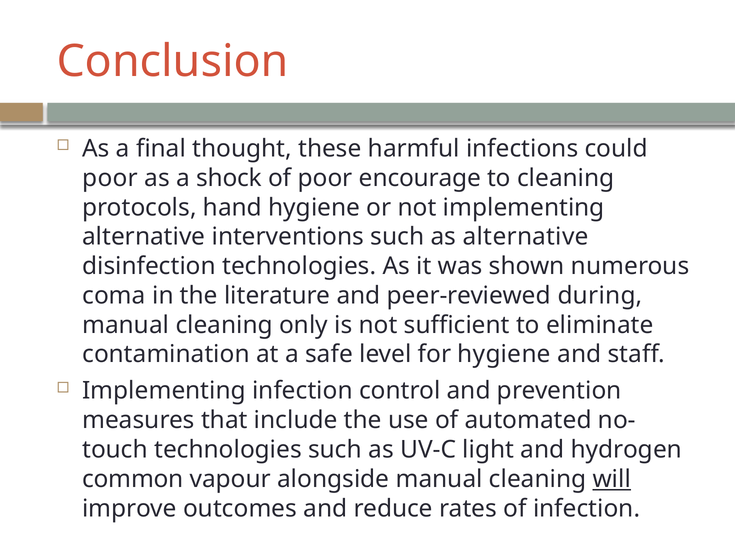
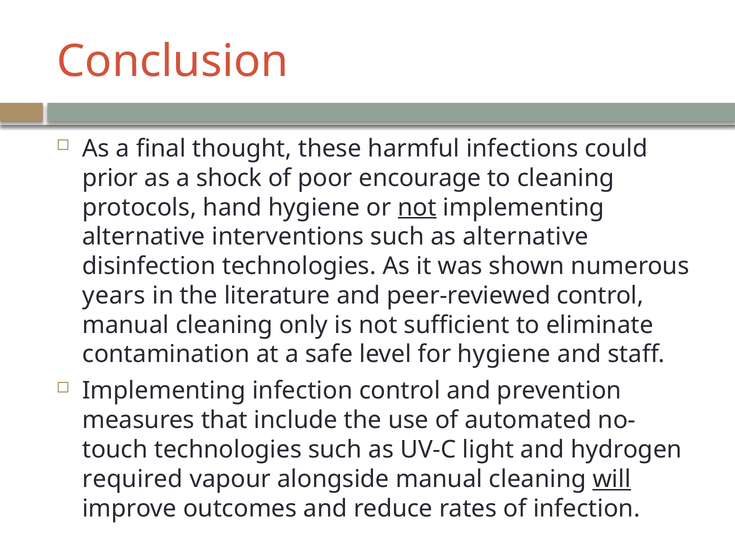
poor at (110, 178): poor -> prior
not at (417, 208) underline: none -> present
coma: coma -> years
peer-reviewed during: during -> control
common: common -> required
